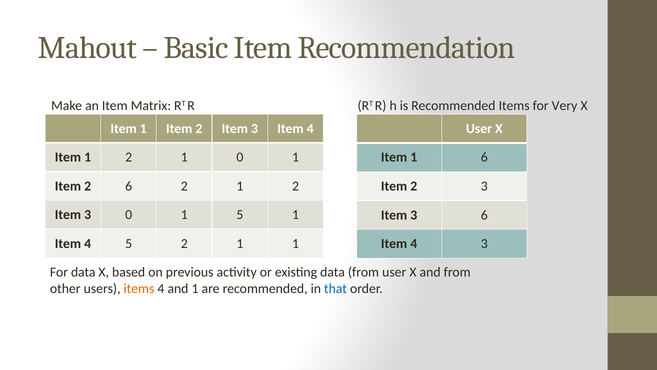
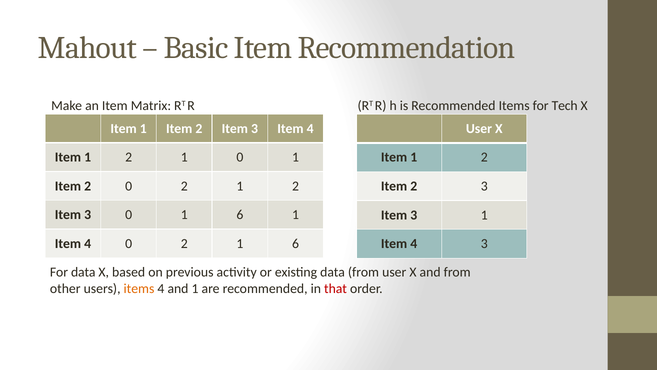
Very: Very -> Tech
6 at (484, 157): 6 -> 2
2 6: 6 -> 0
0 1 5: 5 -> 6
3 6: 6 -> 1
4 5: 5 -> 0
2 1 1: 1 -> 6
that colour: blue -> red
